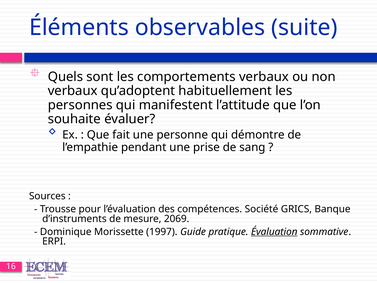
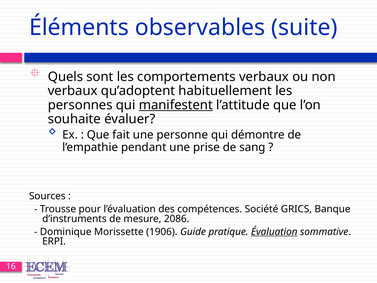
manifestent underline: none -> present
2069: 2069 -> 2086
1997: 1997 -> 1906
